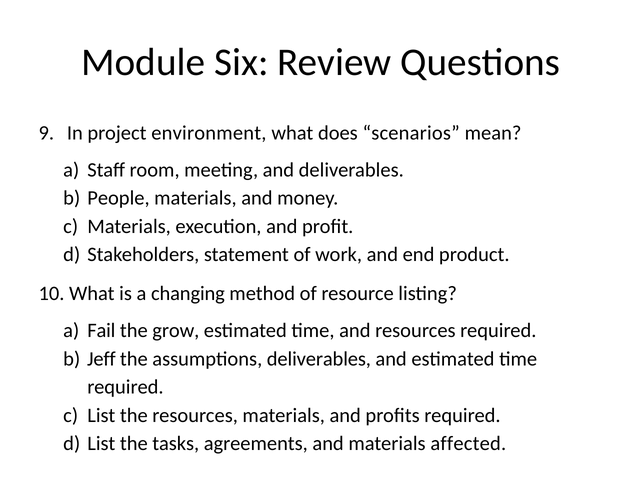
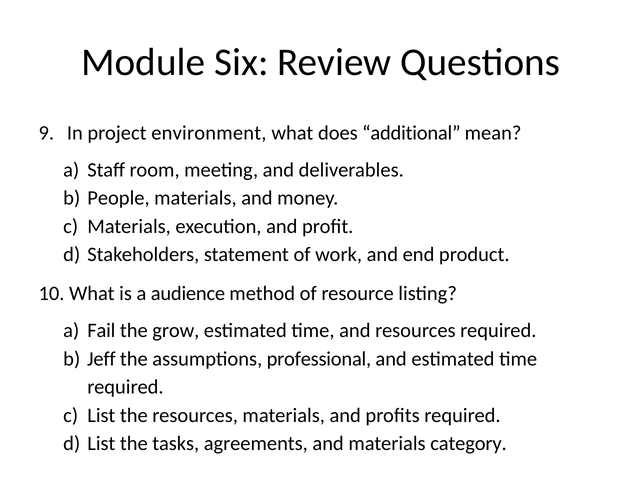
scenarios: scenarios -> additional
changing: changing -> audience
assumptions deliverables: deliverables -> professional
affected: affected -> category
